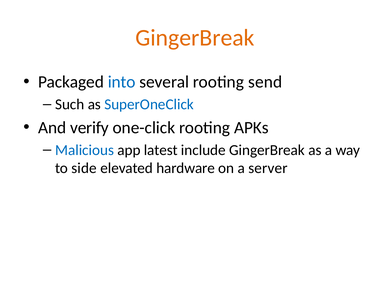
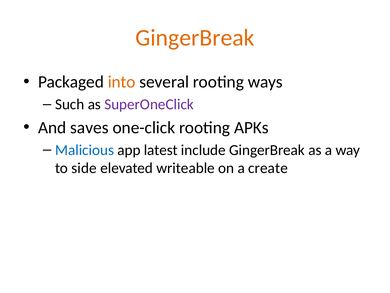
into colour: blue -> orange
send: send -> ways
SuperOneClick colour: blue -> purple
verify: verify -> saves
hardware: hardware -> writeable
server: server -> create
